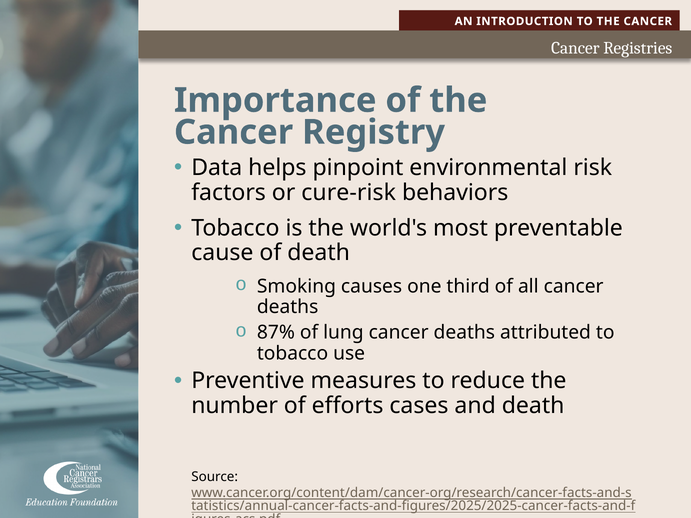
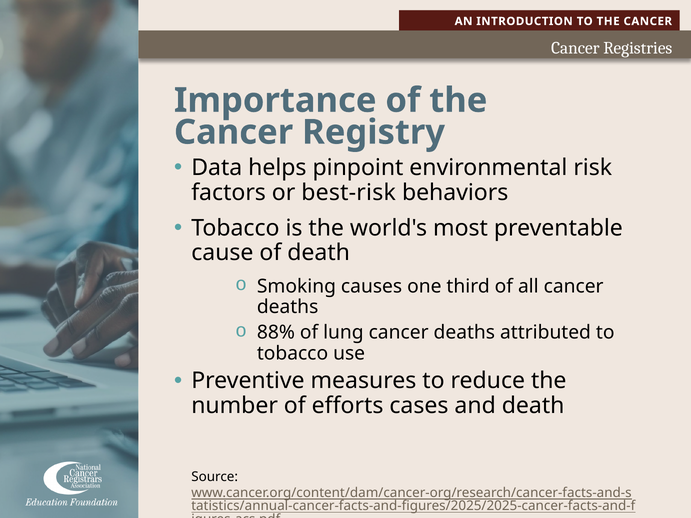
cure-risk: cure-risk -> best-risk
87%: 87% -> 88%
